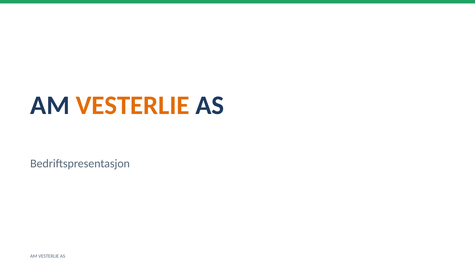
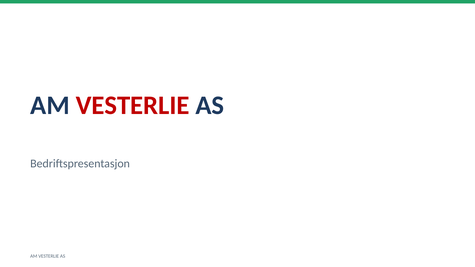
VESTERLIE at (133, 105) colour: orange -> red
